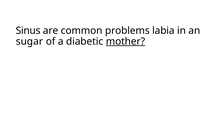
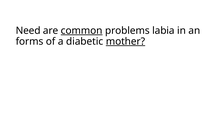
Sinus: Sinus -> Need
common underline: none -> present
sugar: sugar -> forms
